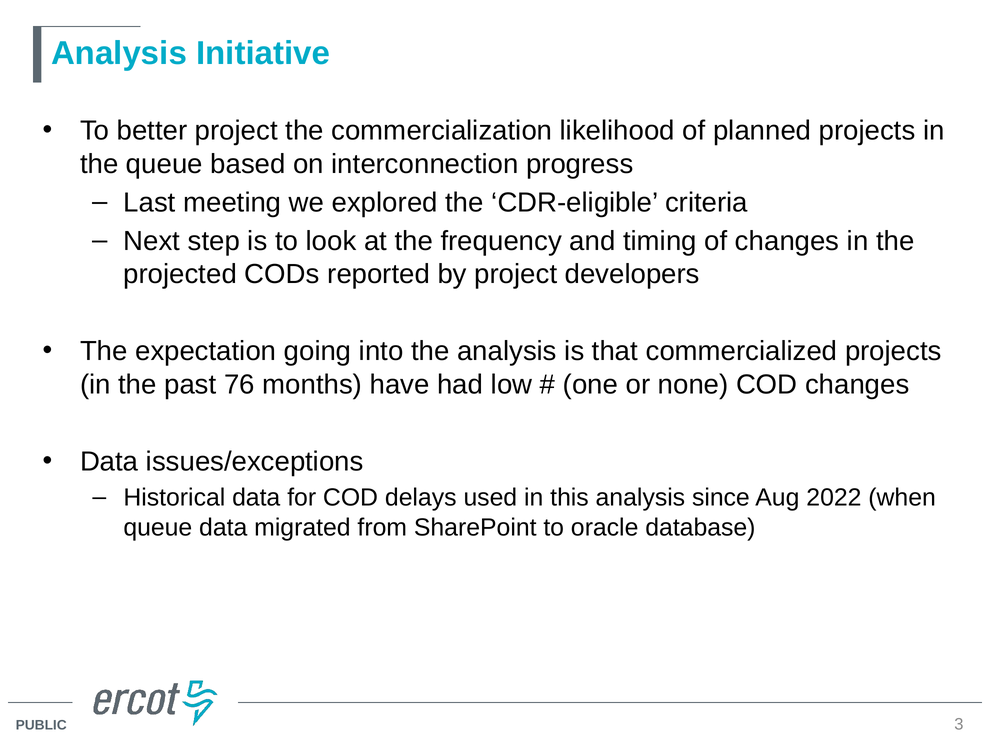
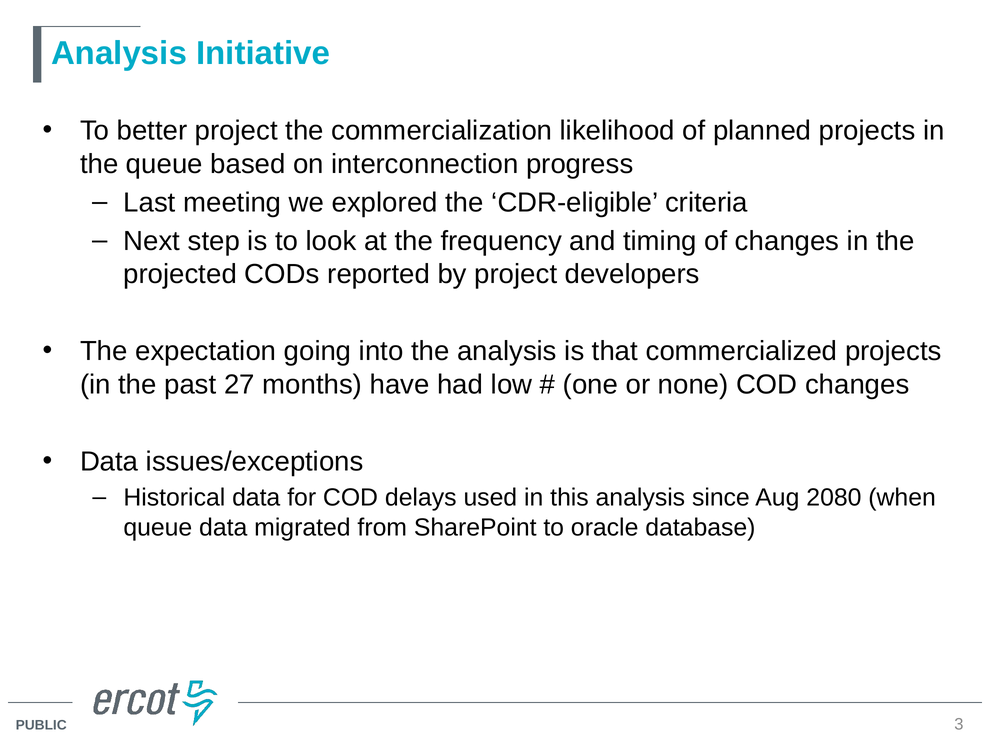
76: 76 -> 27
2022: 2022 -> 2080
